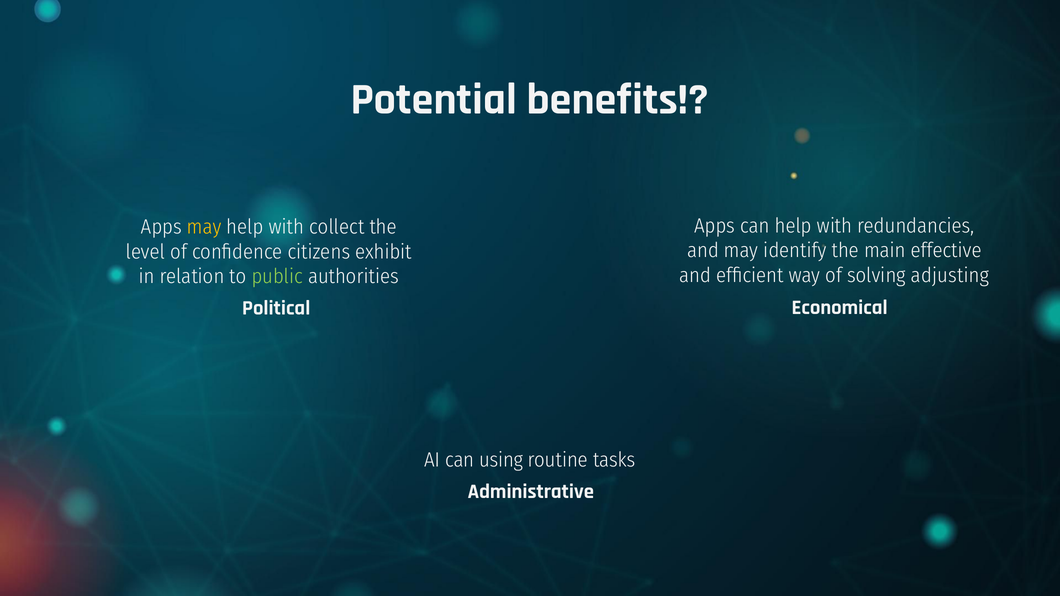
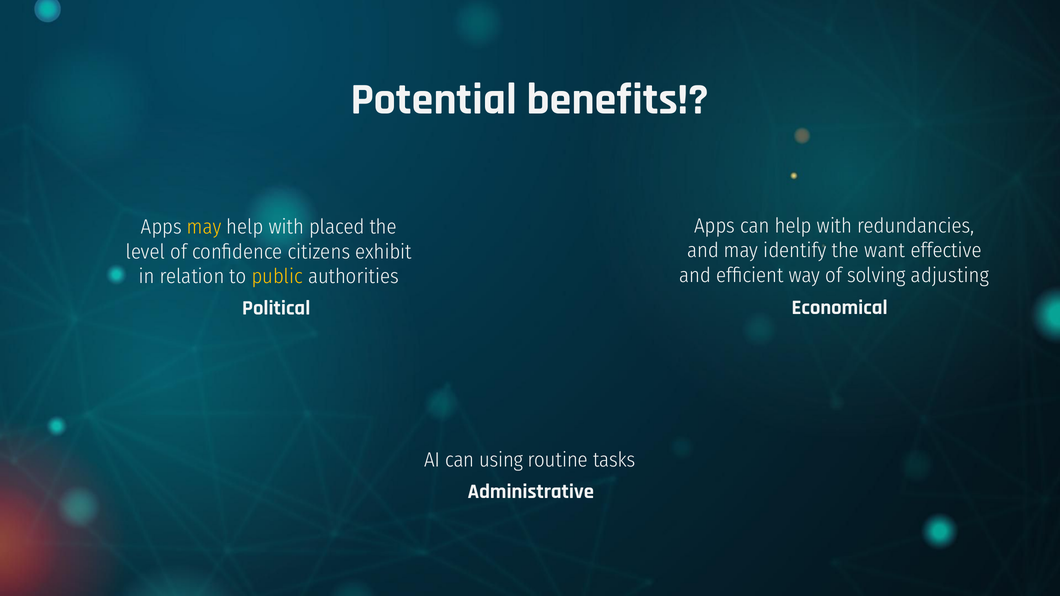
collect: collect -> placed
main: main -> want
public colour: light green -> yellow
